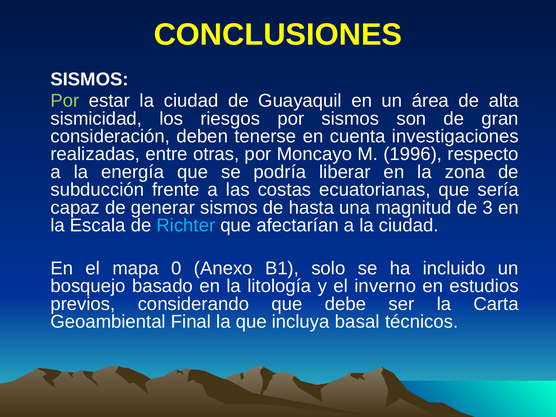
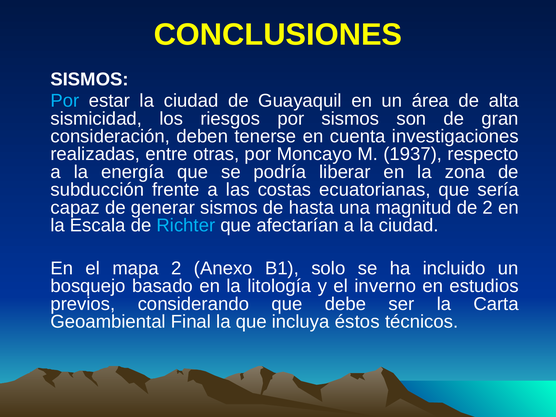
Por at (65, 101) colour: light green -> light blue
1996: 1996 -> 1937
de 3: 3 -> 2
mapa 0: 0 -> 2
basal: basal -> éstos
